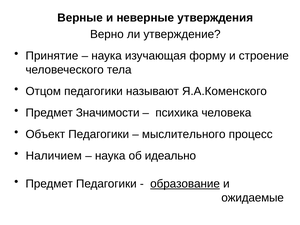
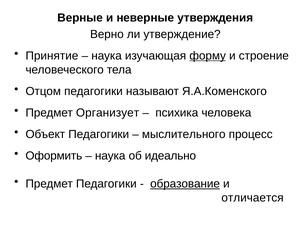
форму underline: none -> present
Значимости: Значимости -> Организует
Наличием: Наличием -> Оформить
ожидаемые: ожидаемые -> отличается
